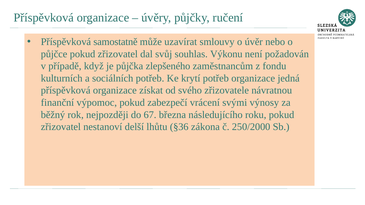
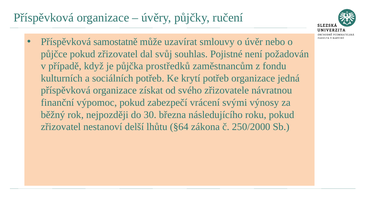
Výkonu: Výkonu -> Pojistné
zlepšeného: zlepšeného -> prostředků
67: 67 -> 30
§36: §36 -> §64
